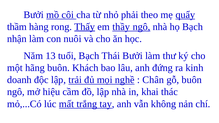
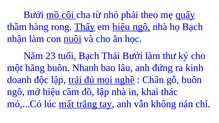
em thầy: thầy -> hiệu
nuôi underline: none -> present
13: 13 -> 23
Khách: Khách -> Nhanh
